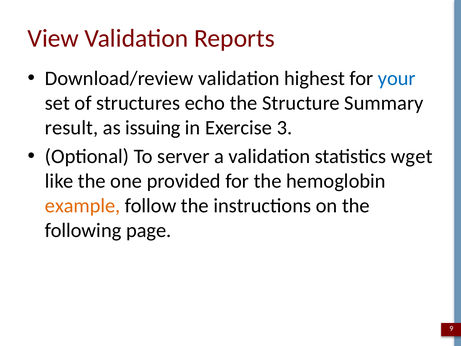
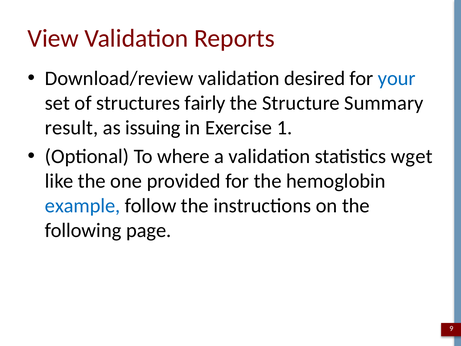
highest: highest -> desired
echo: echo -> fairly
3: 3 -> 1
server: server -> where
example colour: orange -> blue
